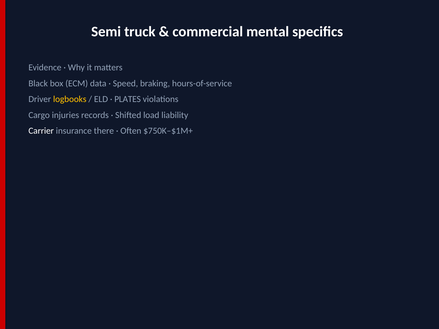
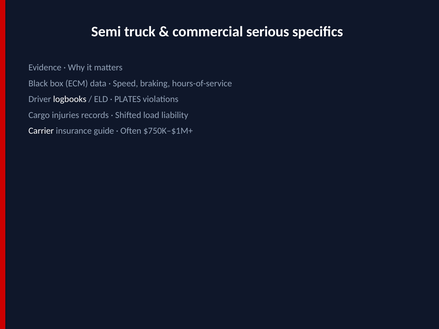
mental: mental -> serious
logbooks colour: yellow -> white
there: there -> guide
